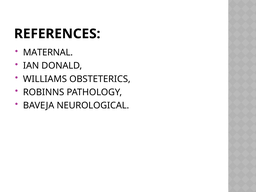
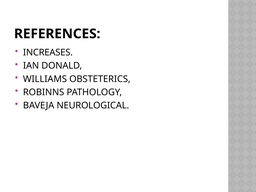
MATERNAL: MATERNAL -> INCREASES
